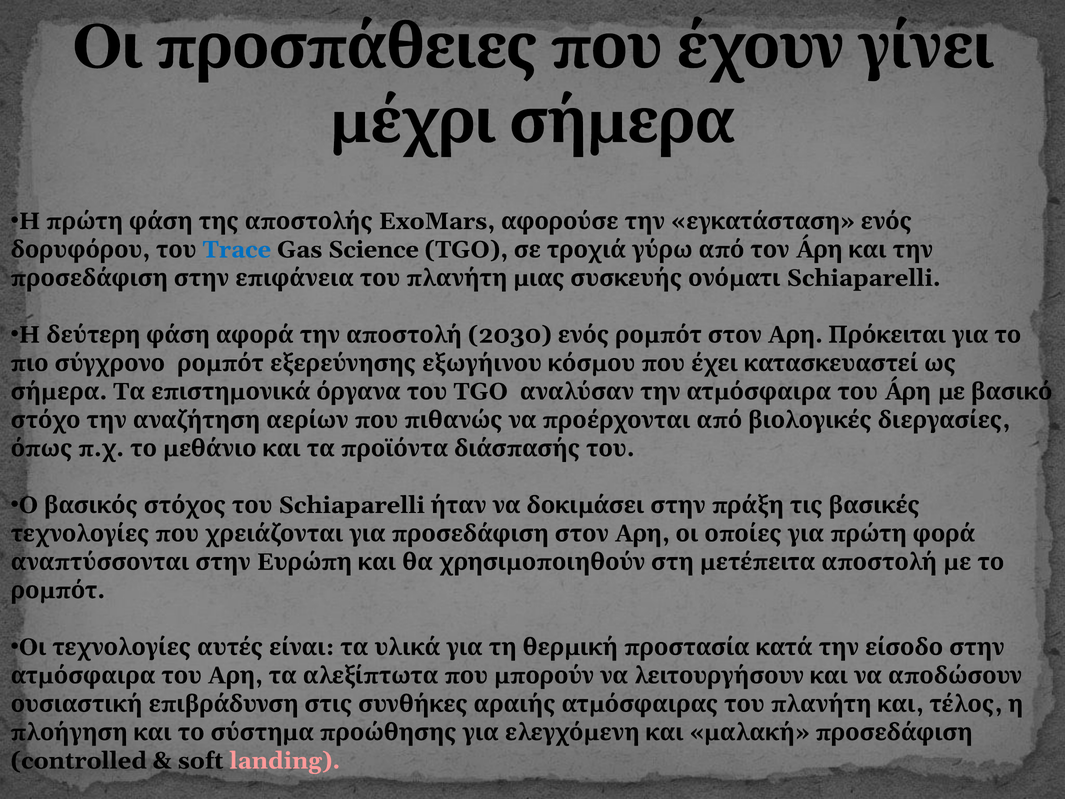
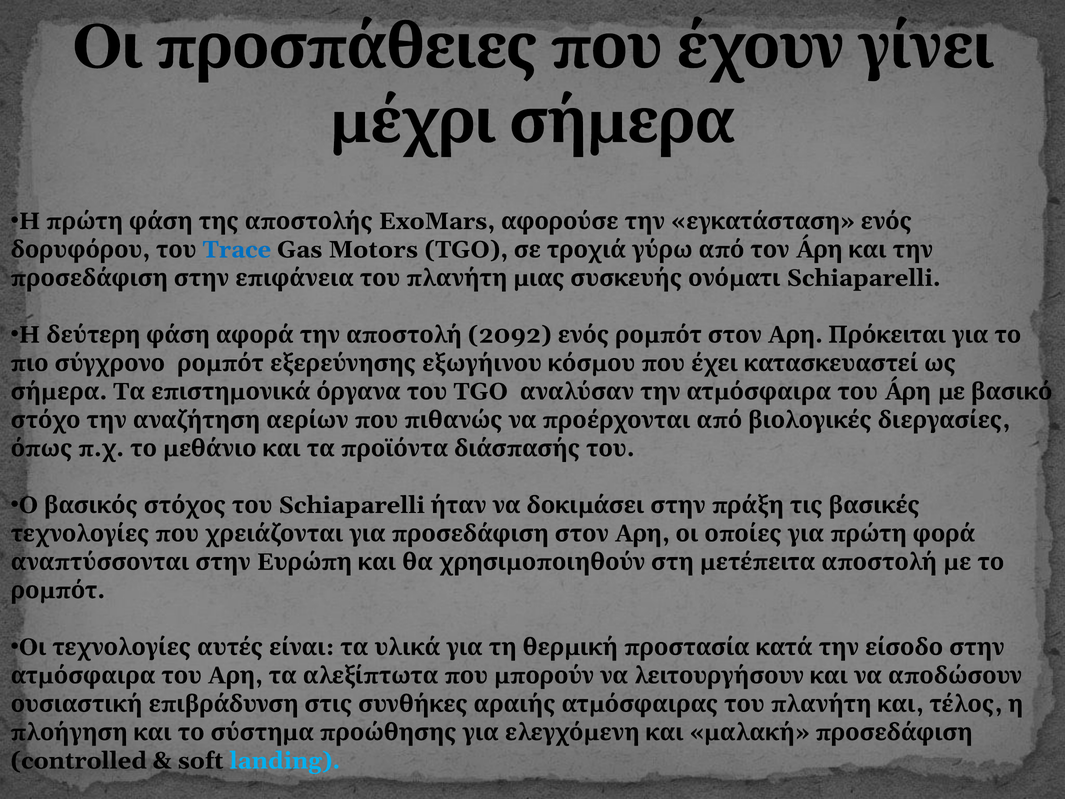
Science: Science -> Motors
2030: 2030 -> 2092
landing colour: pink -> light blue
